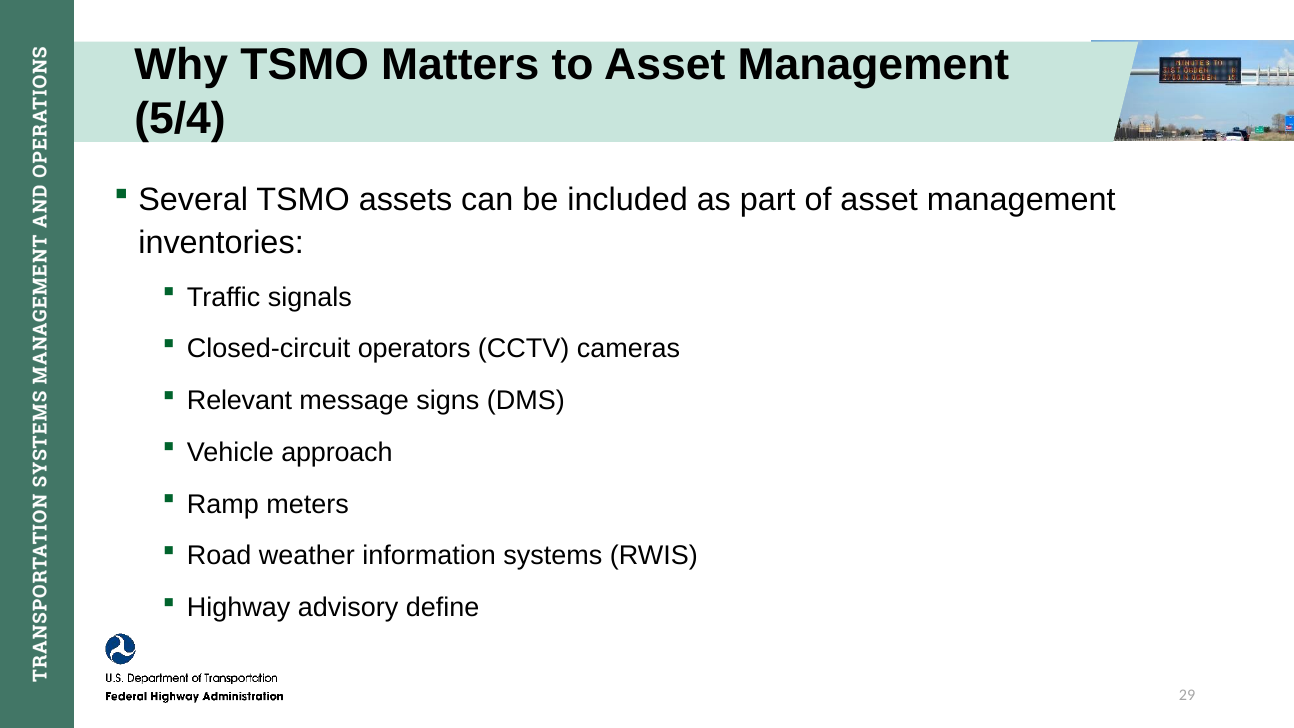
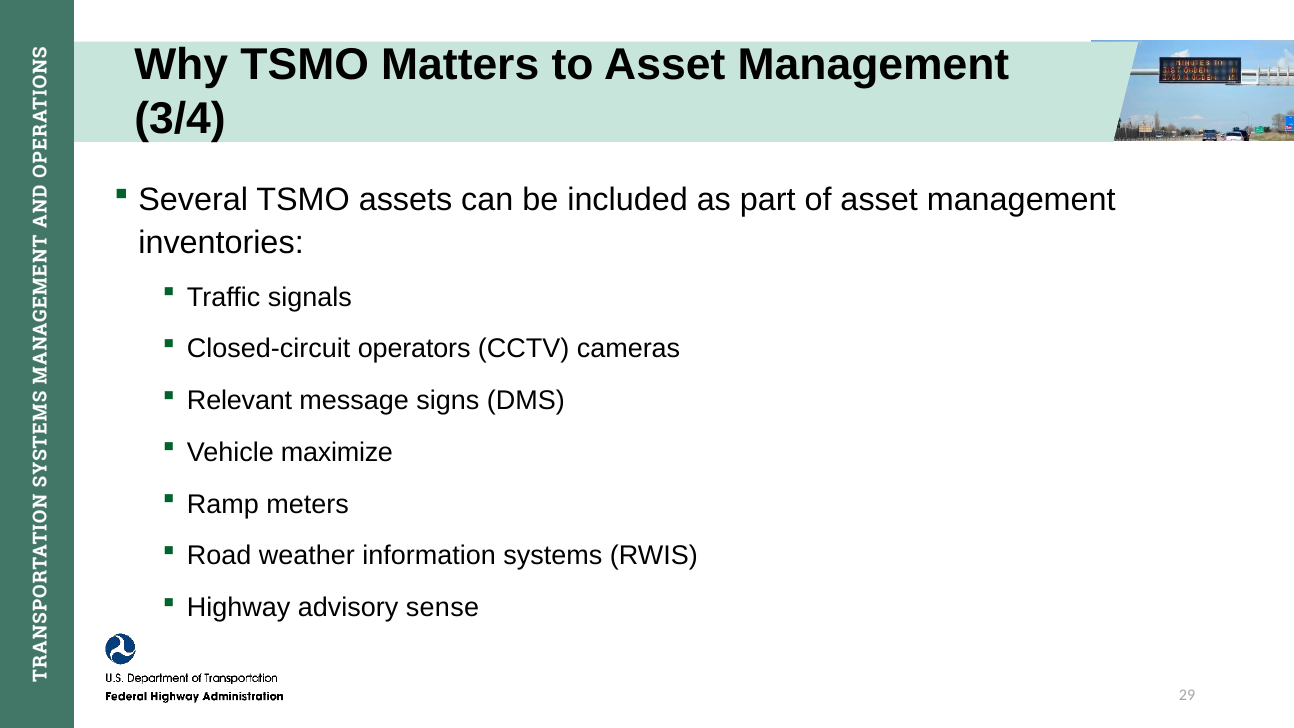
5/4: 5/4 -> 3/4
approach: approach -> maximize
define: define -> sense
